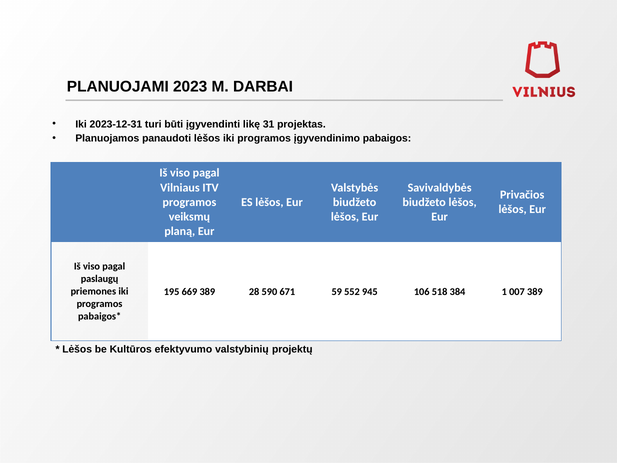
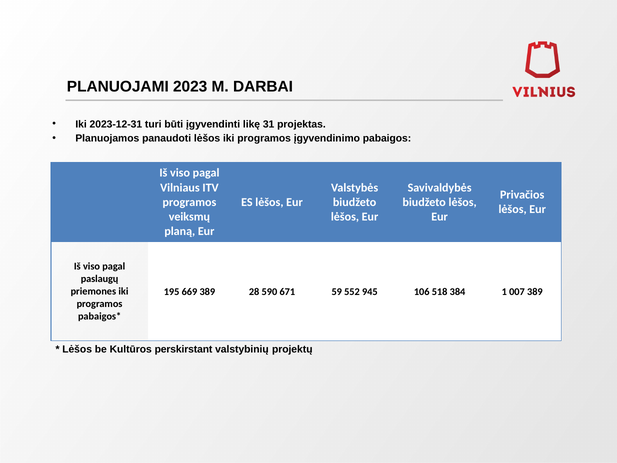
efektyvumo: efektyvumo -> perskirstant
